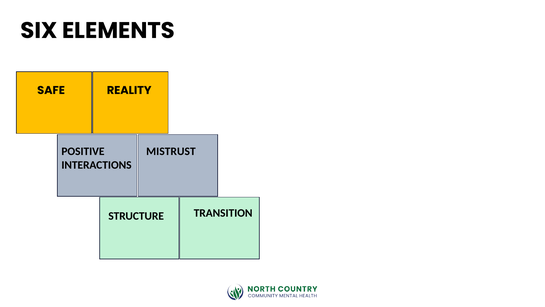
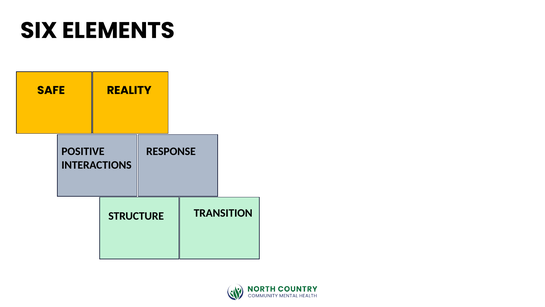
MISTRUST: MISTRUST -> RESPONSE
